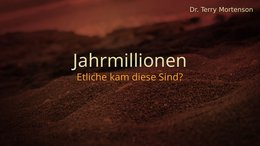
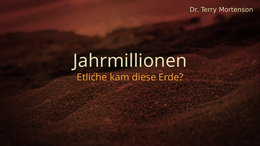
Sind: Sind -> Erde
